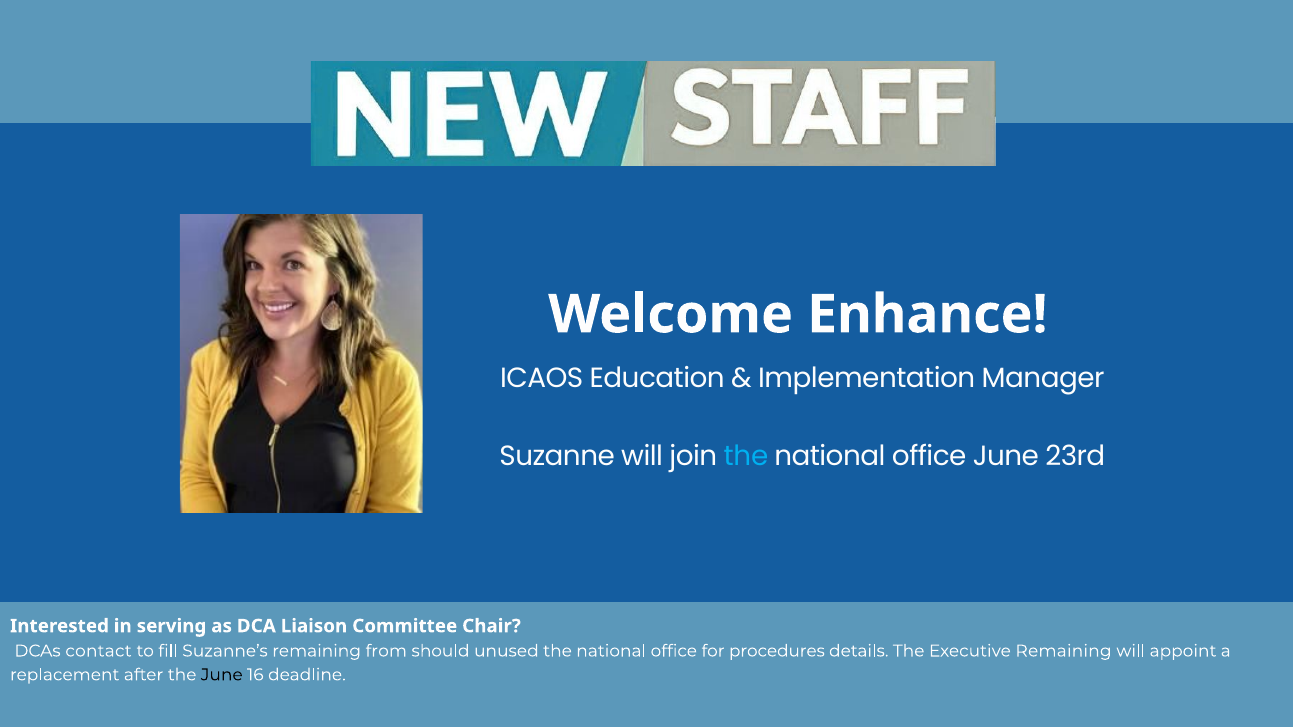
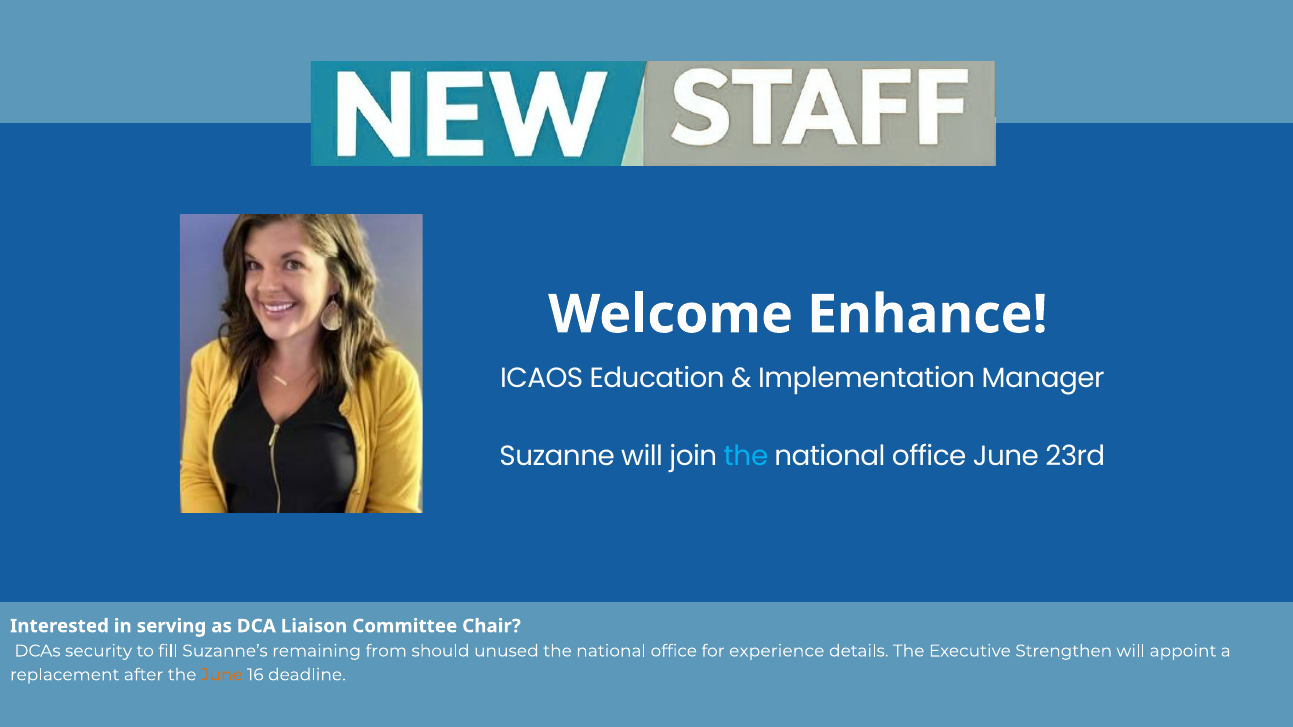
contact: contact -> security
procedures: procedures -> experience
Executive Remaining: Remaining -> Strengthen
June at (222, 675) colour: black -> orange
